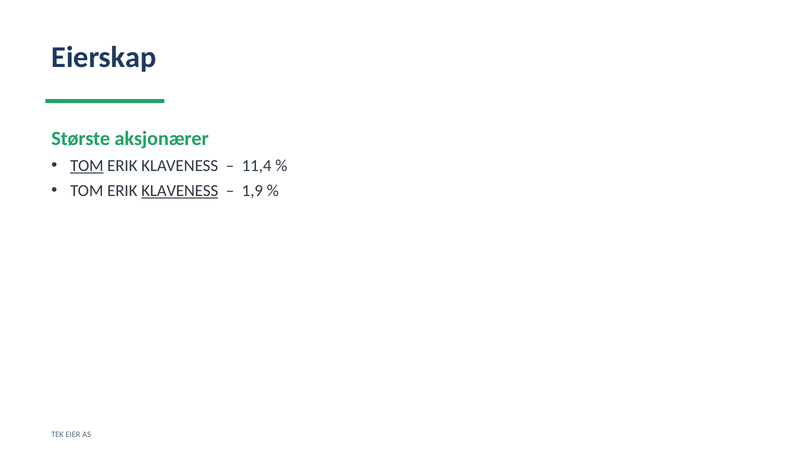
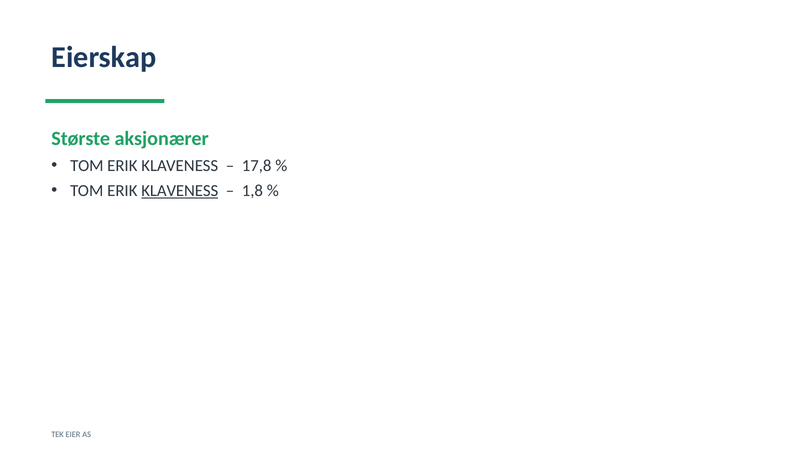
TOM at (87, 166) underline: present -> none
11,4: 11,4 -> 17,8
1,9: 1,9 -> 1,8
